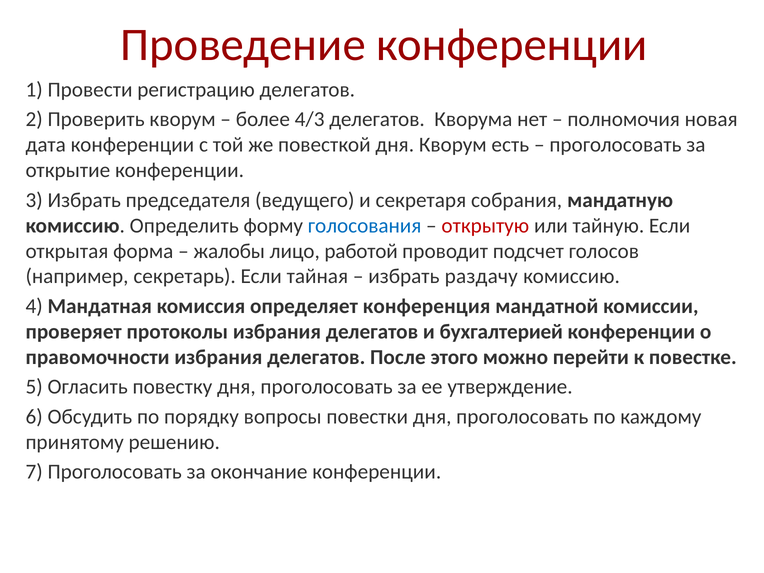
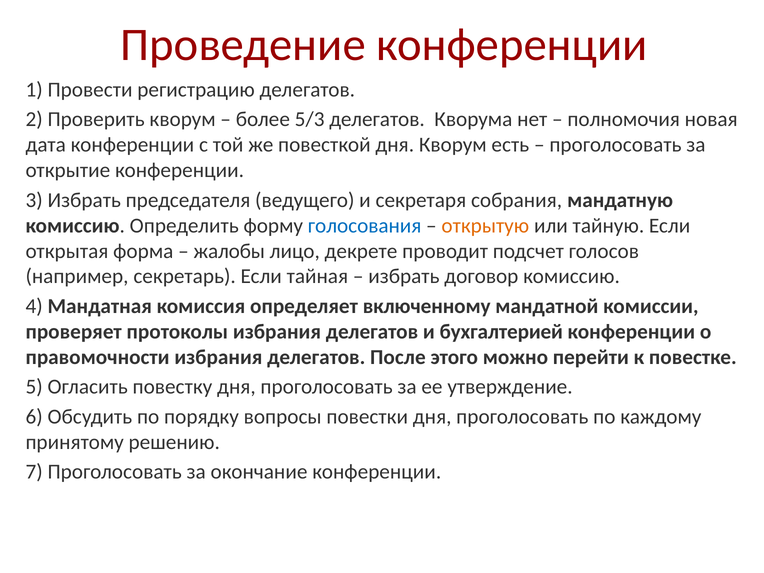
4/3: 4/3 -> 5/3
открытую colour: red -> orange
работой: работой -> декрете
раздачу: раздачу -> договор
конференция: конференция -> включенному
